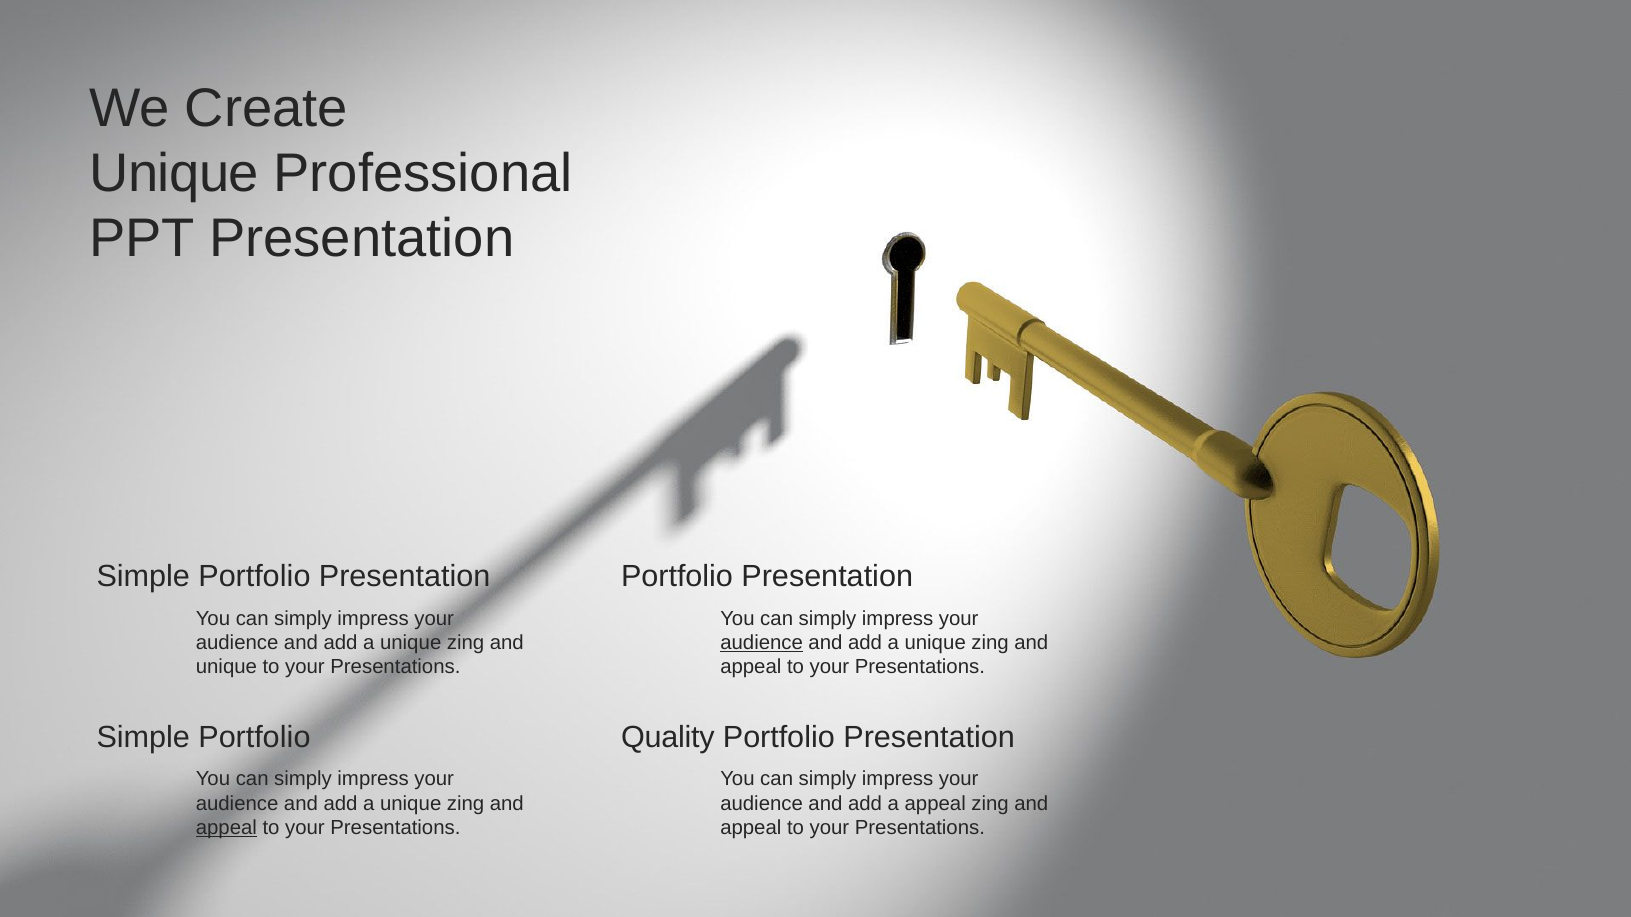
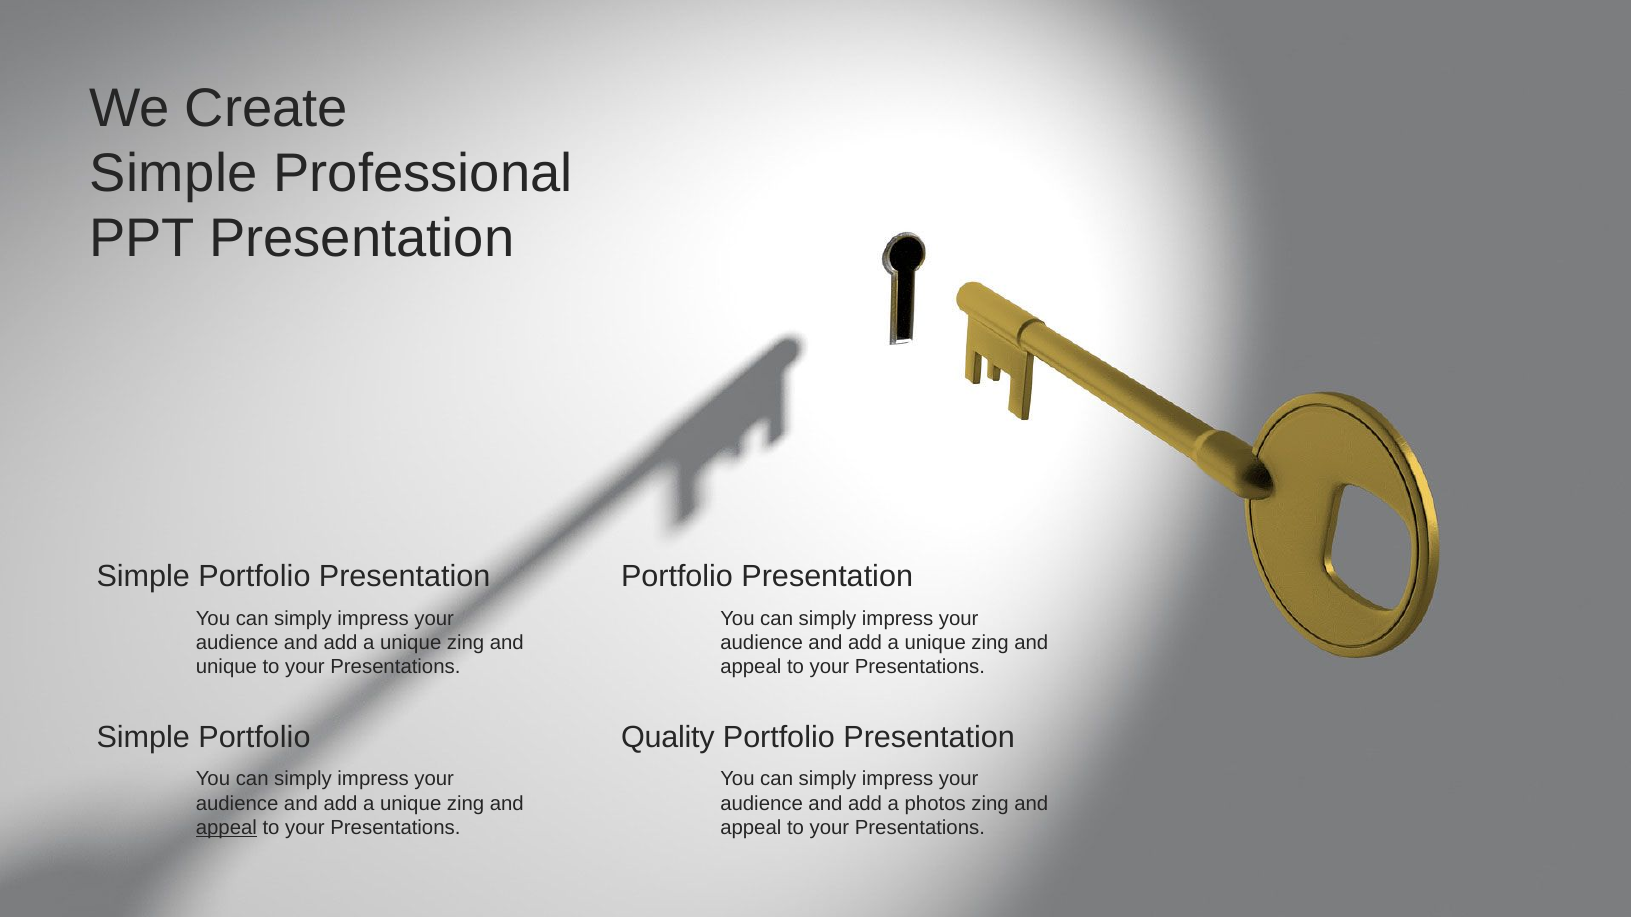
Unique at (174, 174): Unique -> Simple
audience at (762, 643) underline: present -> none
a appeal: appeal -> photos
